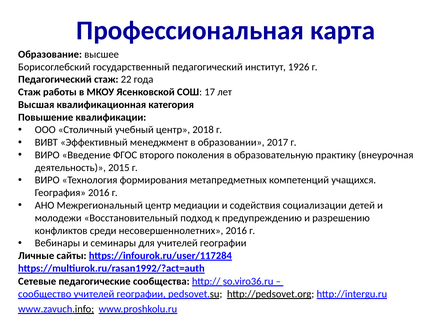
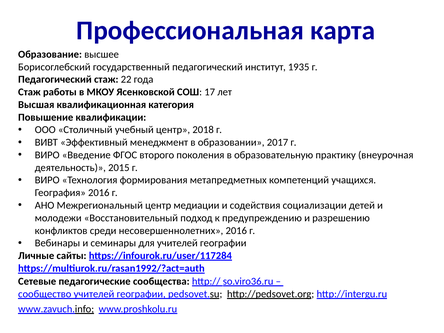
1926: 1926 -> 1935
